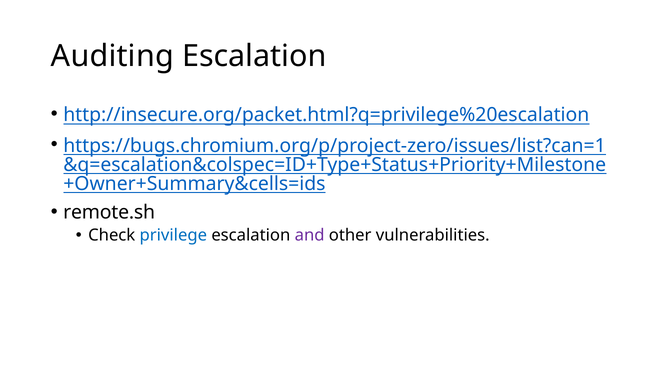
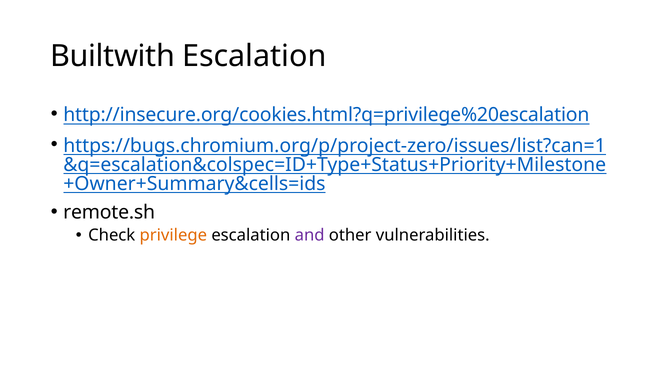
Auditing: Auditing -> Builtwith
http://insecure.org/packet.html?q=privilege%20escalation: http://insecure.org/packet.html?q=privilege%20escalation -> http://insecure.org/cookies.html?q=privilege%20escalation
privilege colour: blue -> orange
